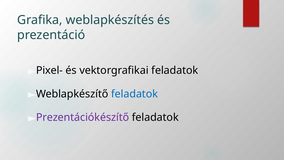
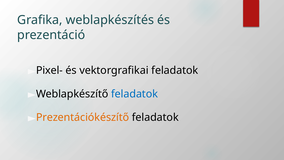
Prezentációkészítő colour: purple -> orange
